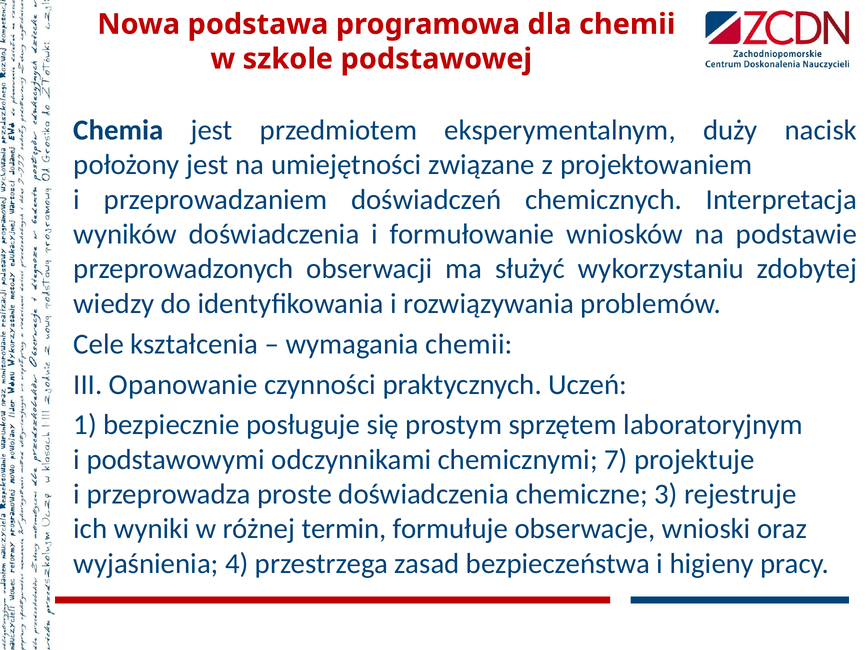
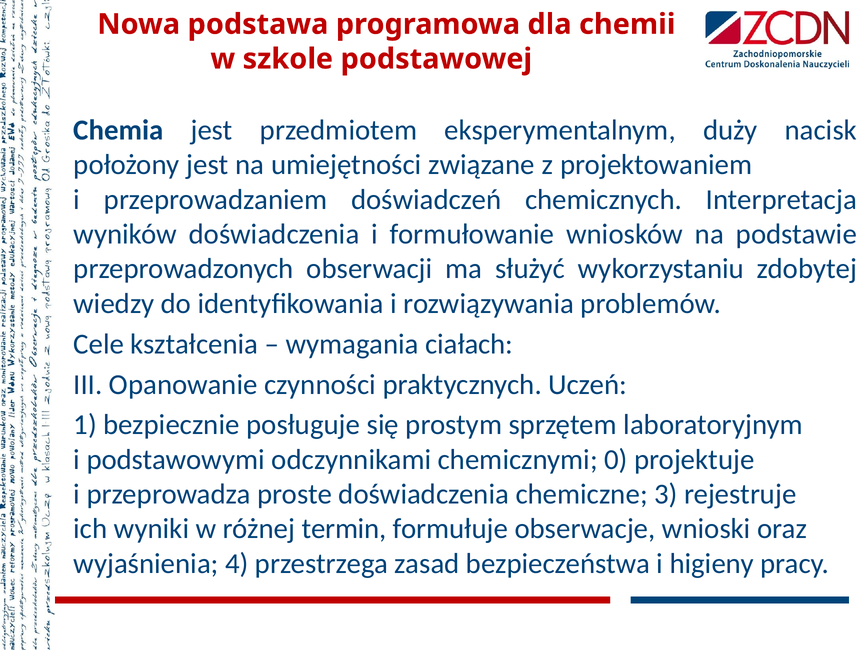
wymagania chemii: chemii -> ciałach
7: 7 -> 0
